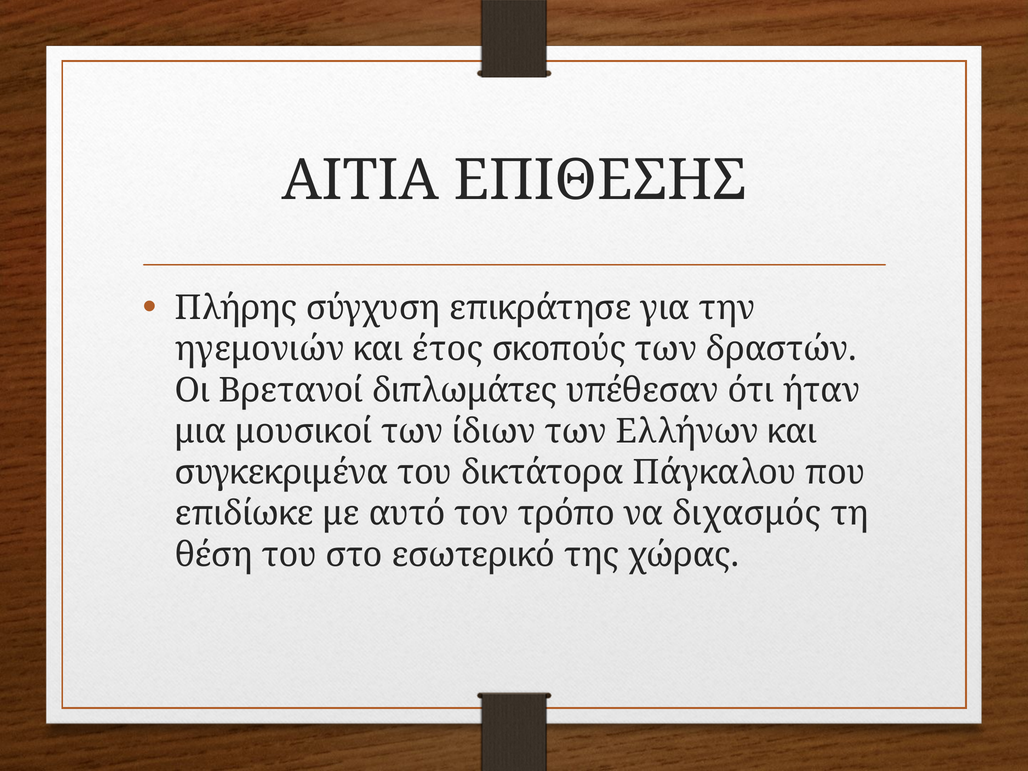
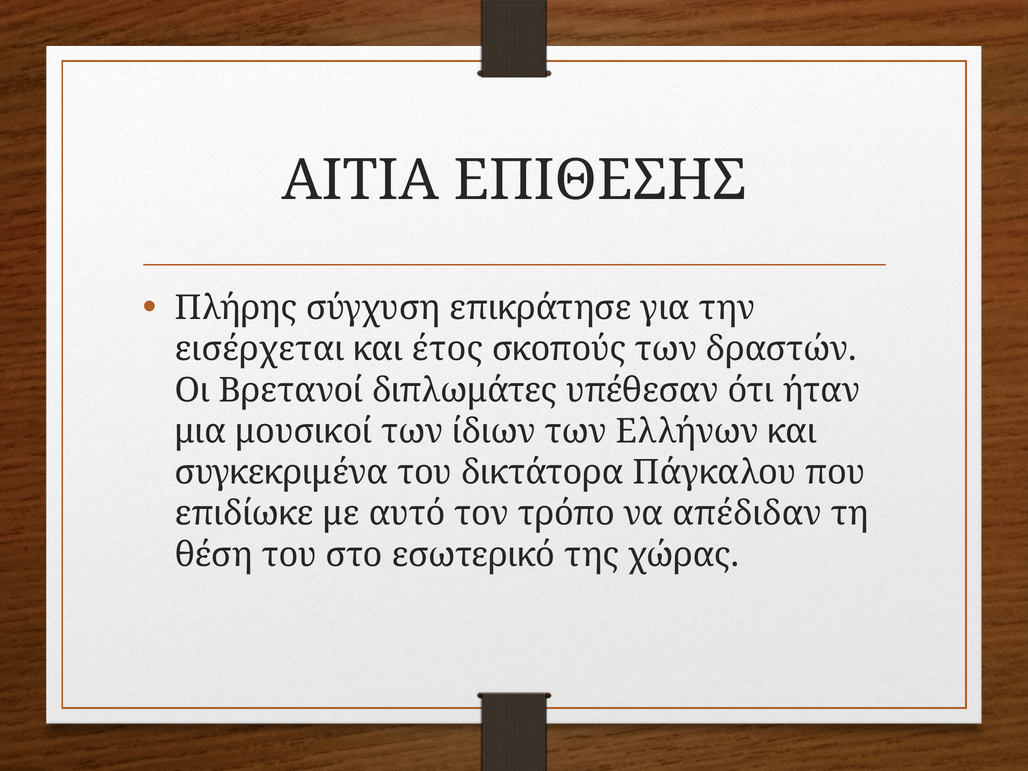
ηγεμονιών: ηγεμονιών -> εισέρχεται
διχασμός: διχασμός -> απέδιδαν
